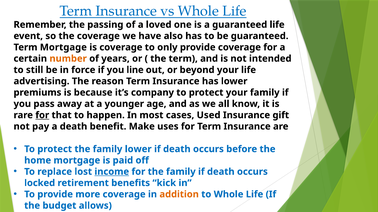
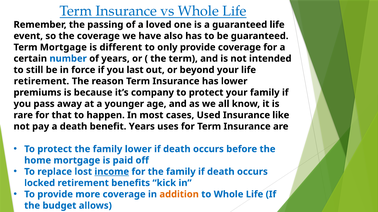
is coverage: coverage -> different
number colour: orange -> blue
line: line -> last
advertising at (42, 81): advertising -> retirement
for at (42, 115) underline: present -> none
gift: gift -> like
benefit Make: Make -> Years
